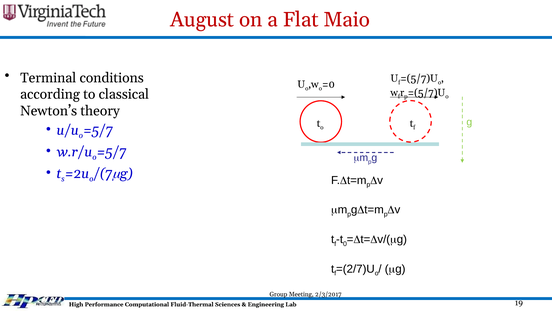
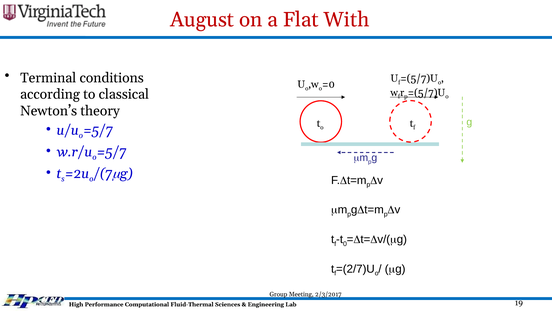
Maio: Maio -> With
